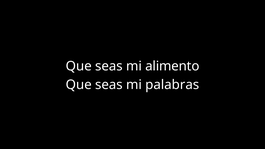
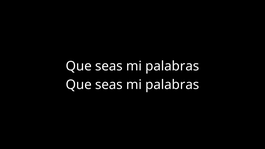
alimento at (172, 66): alimento -> palabras
